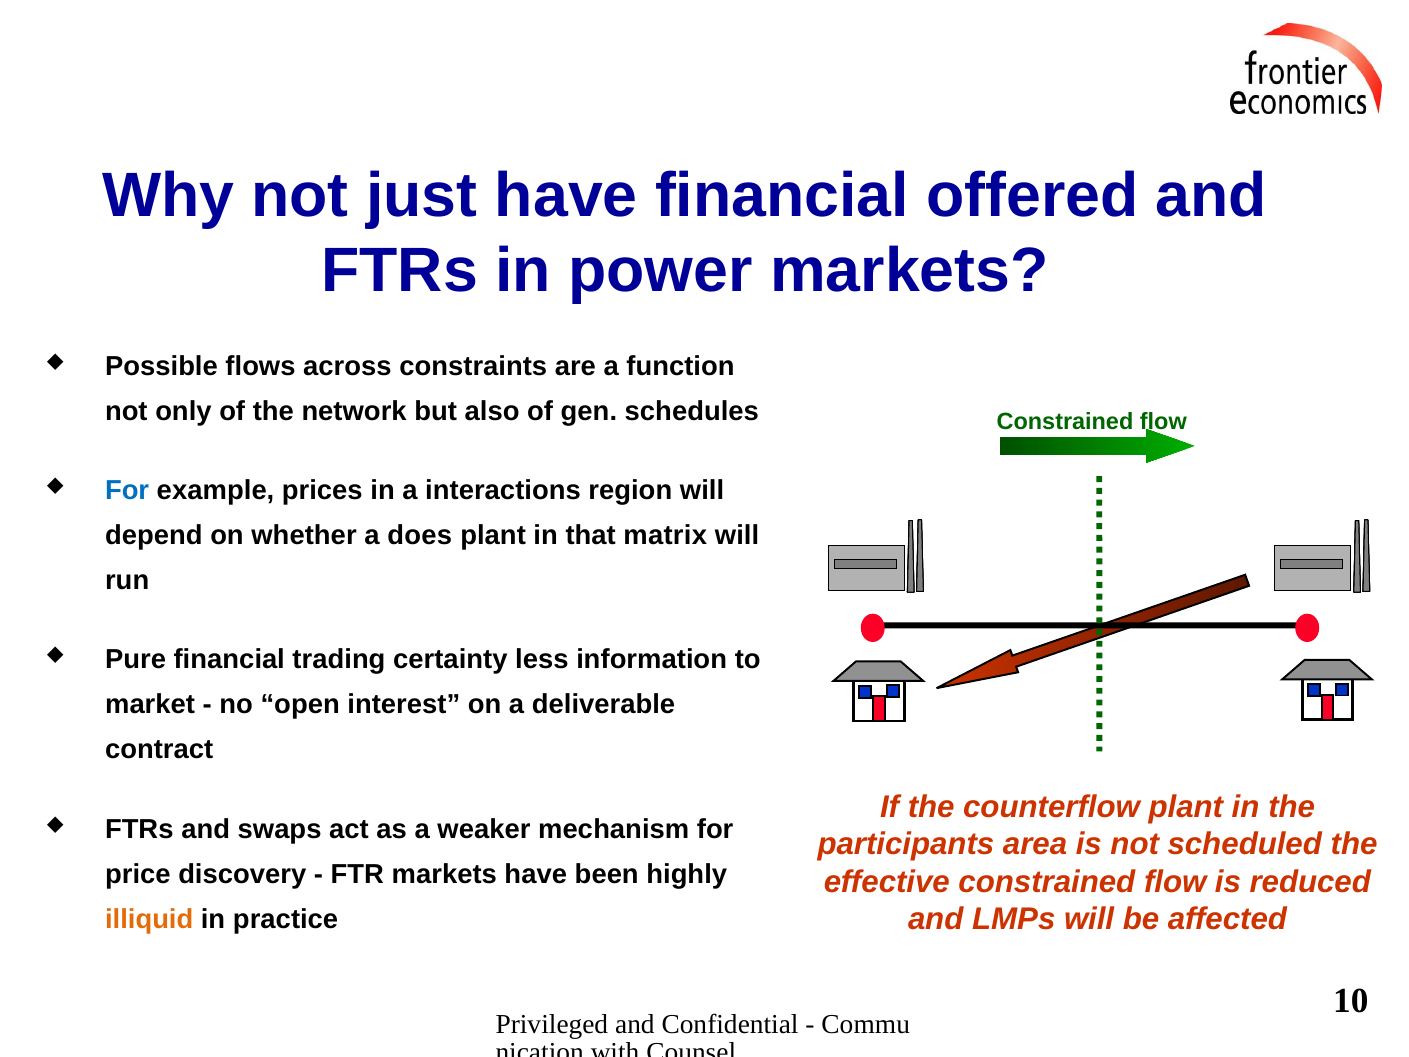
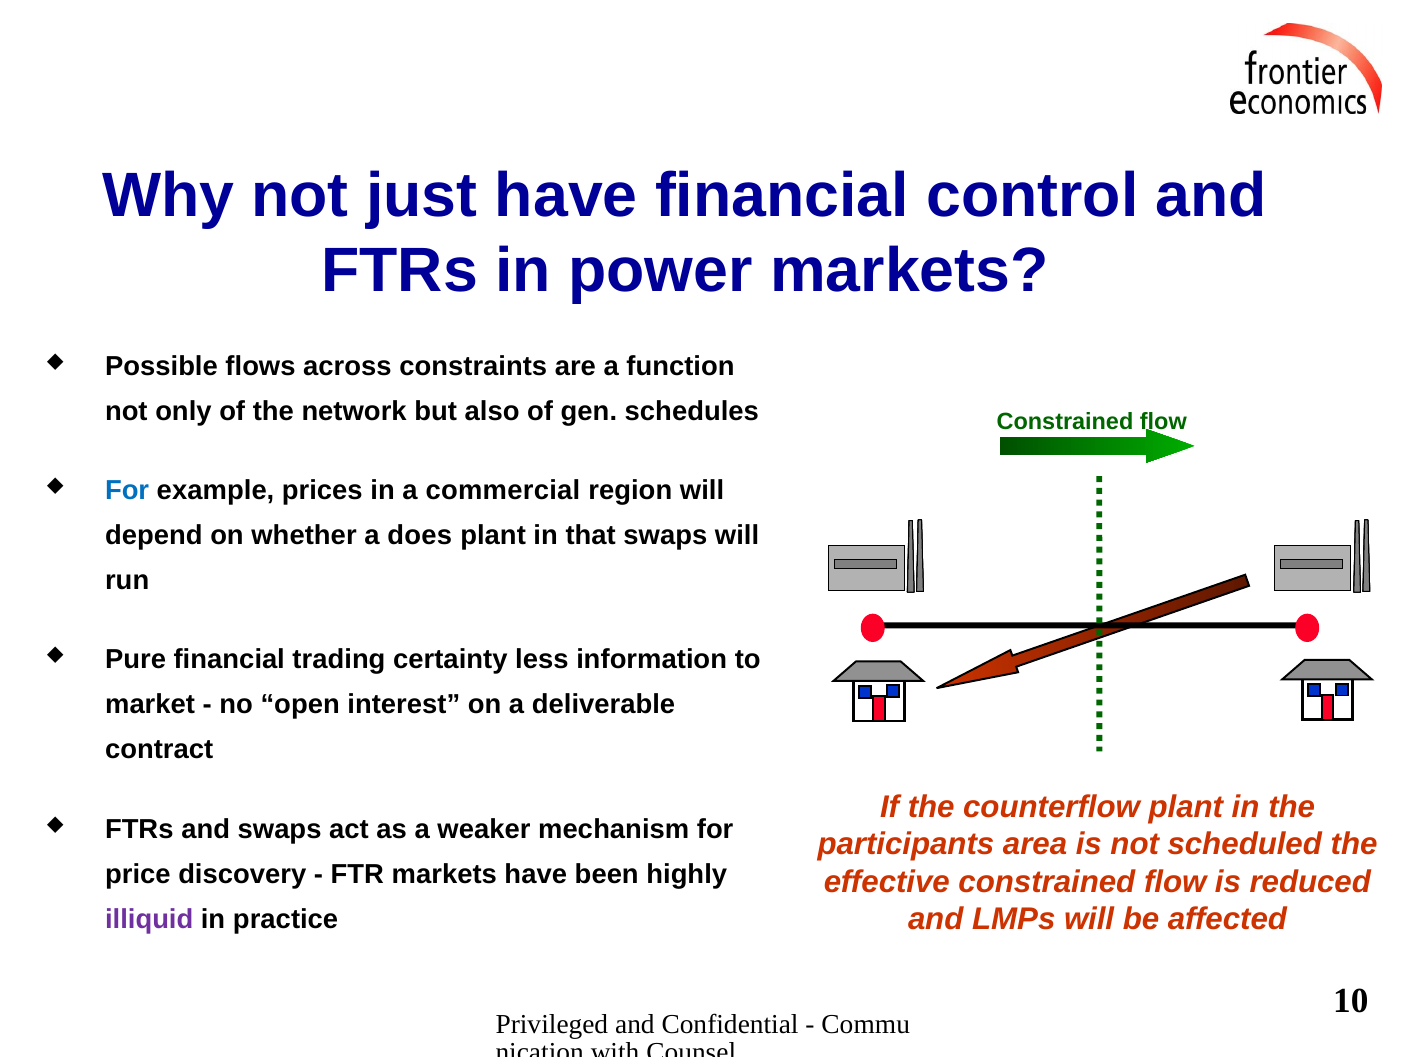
offered: offered -> control
interactions: interactions -> commercial
that matrix: matrix -> swaps
illiquid colour: orange -> purple
